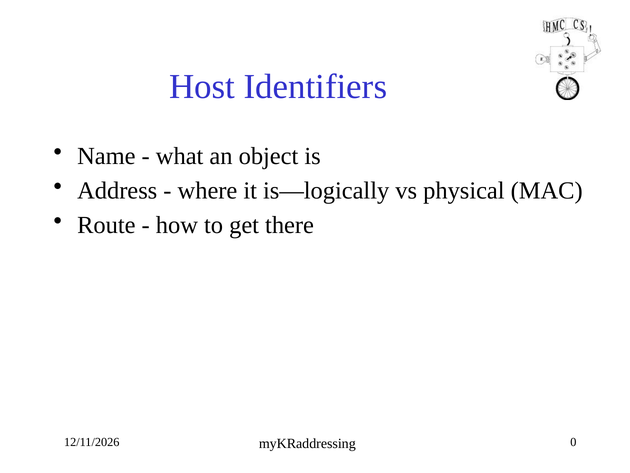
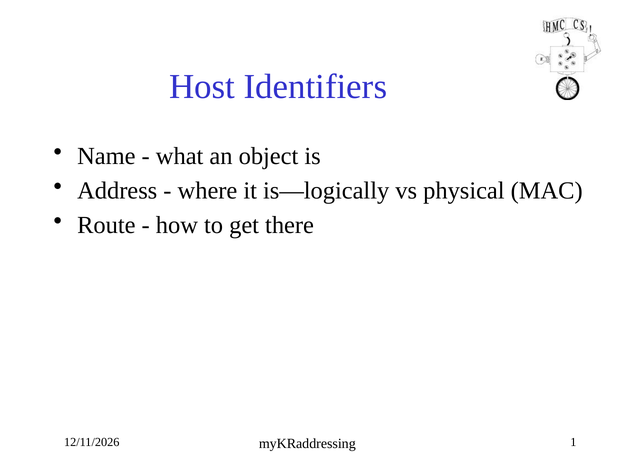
0: 0 -> 1
